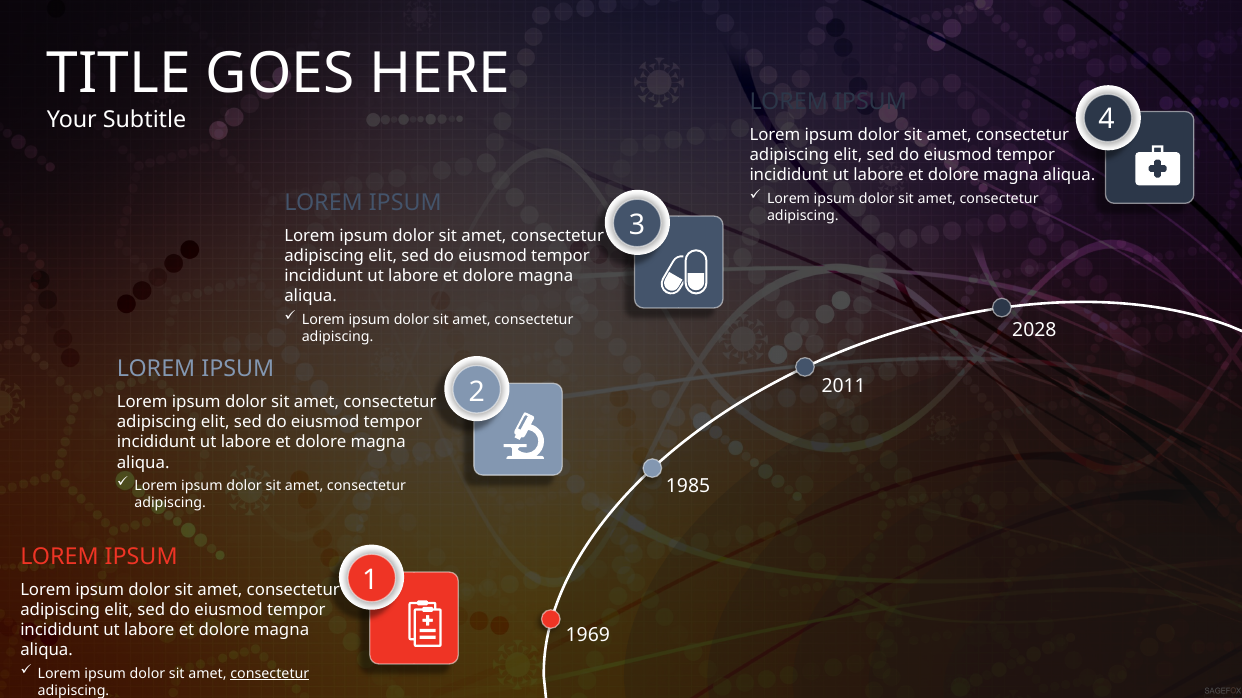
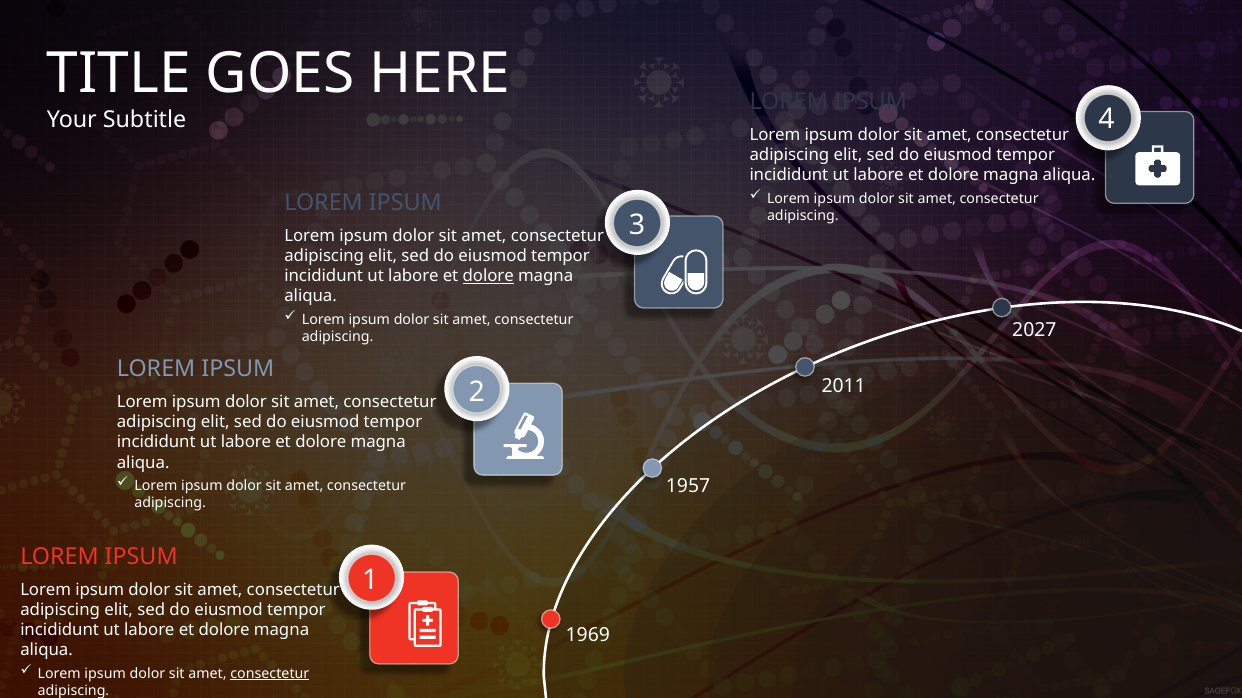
dolore at (488, 276) underline: none -> present
2028: 2028 -> 2027
1985: 1985 -> 1957
